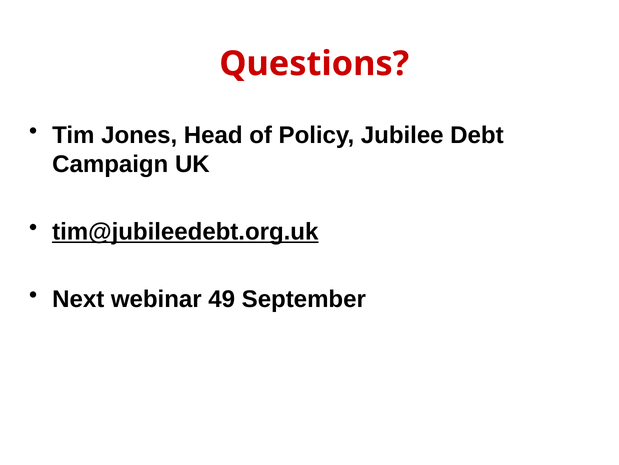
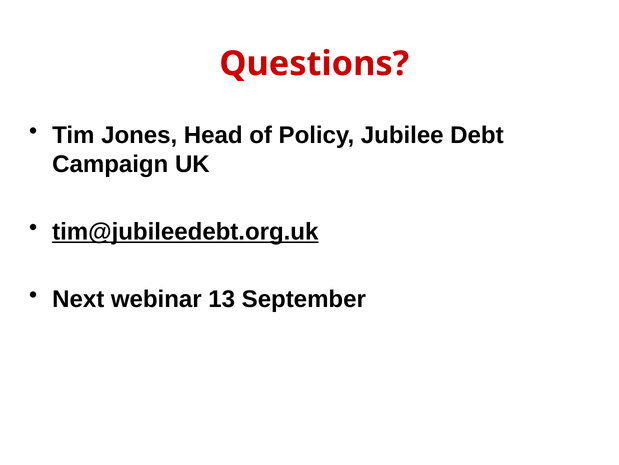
49: 49 -> 13
